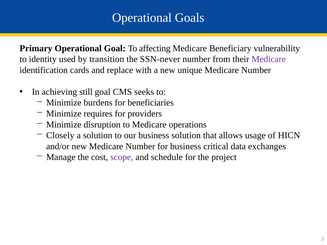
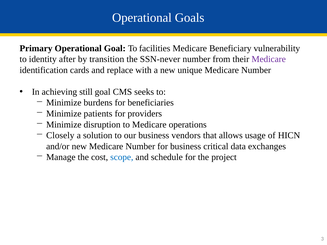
affecting: affecting -> facilities
used: used -> after
requires: requires -> patients
business solution: solution -> vendors
scope colour: purple -> blue
